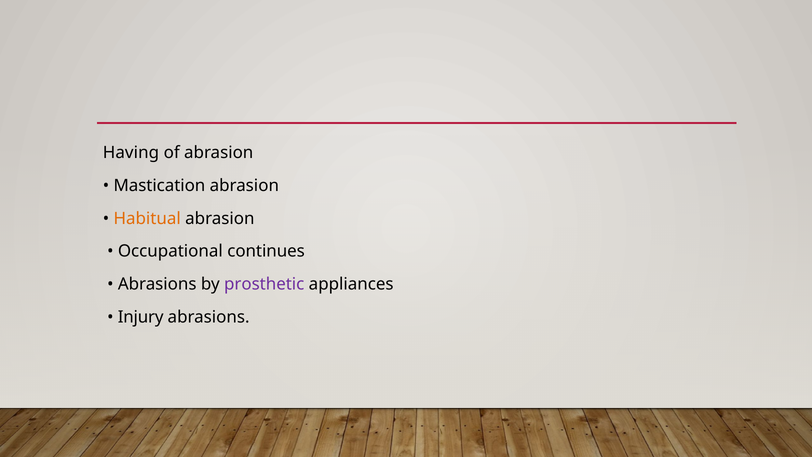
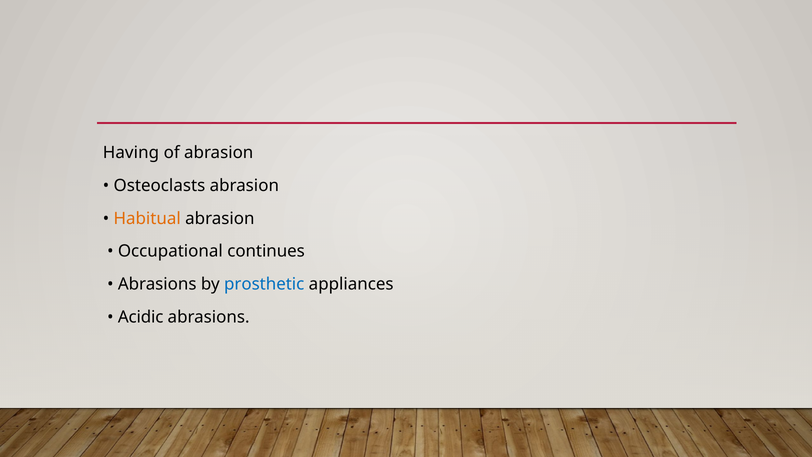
Mastication: Mastication -> Osteoclasts
prosthetic colour: purple -> blue
Injury: Injury -> Acidic
